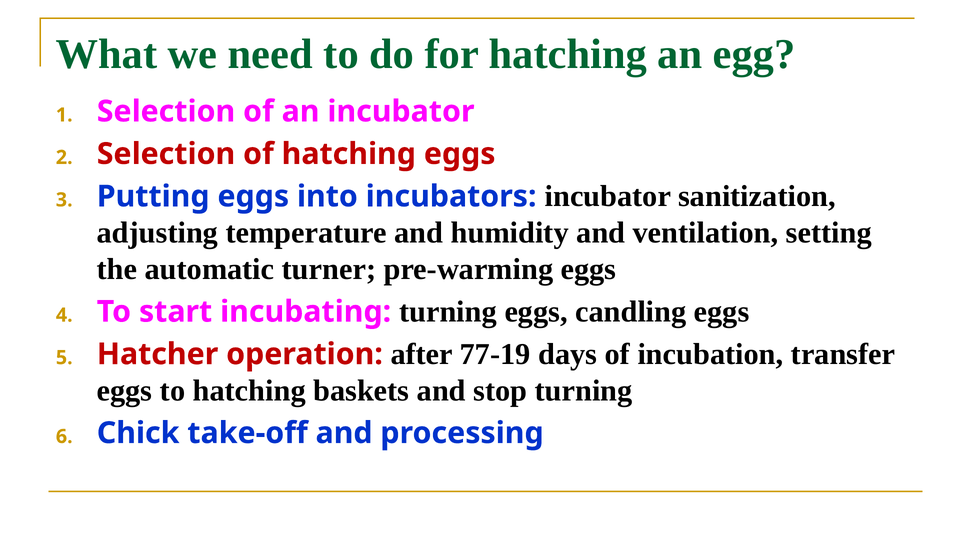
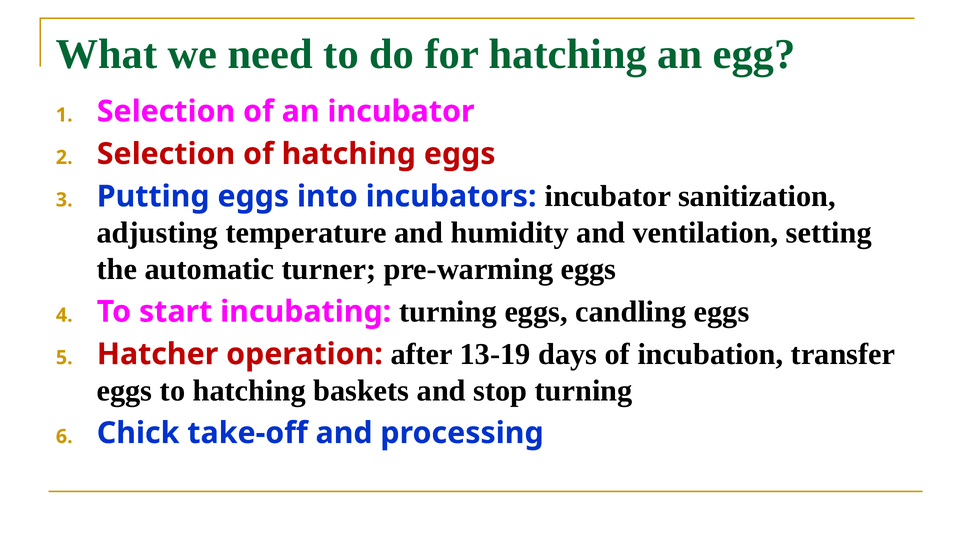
77-19: 77-19 -> 13-19
